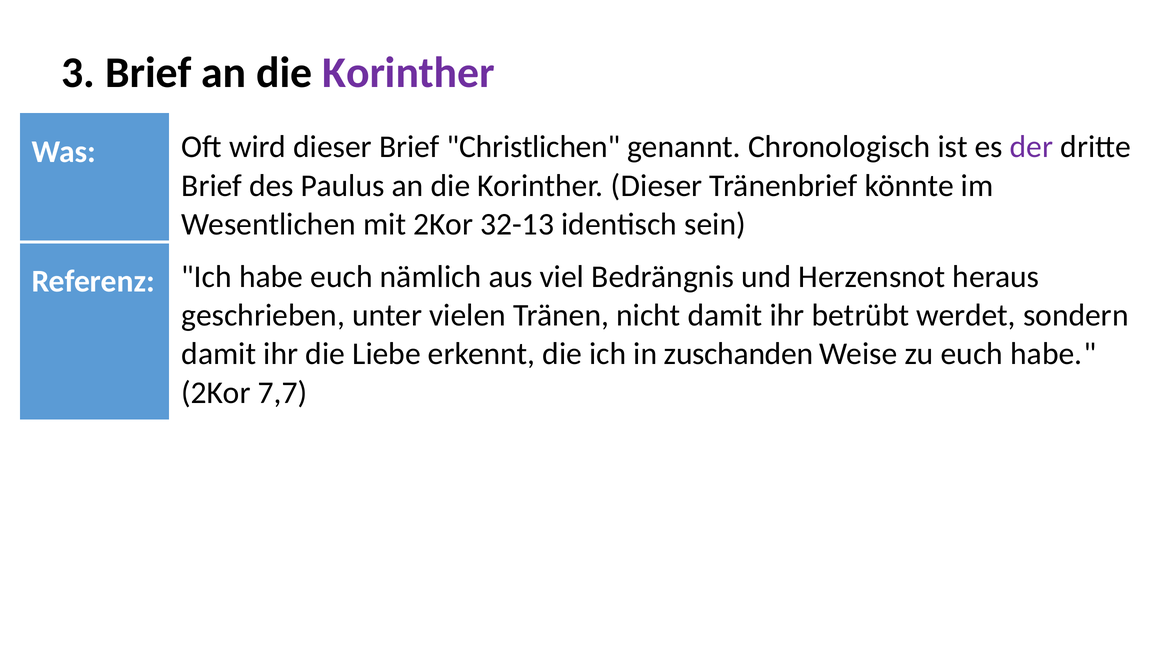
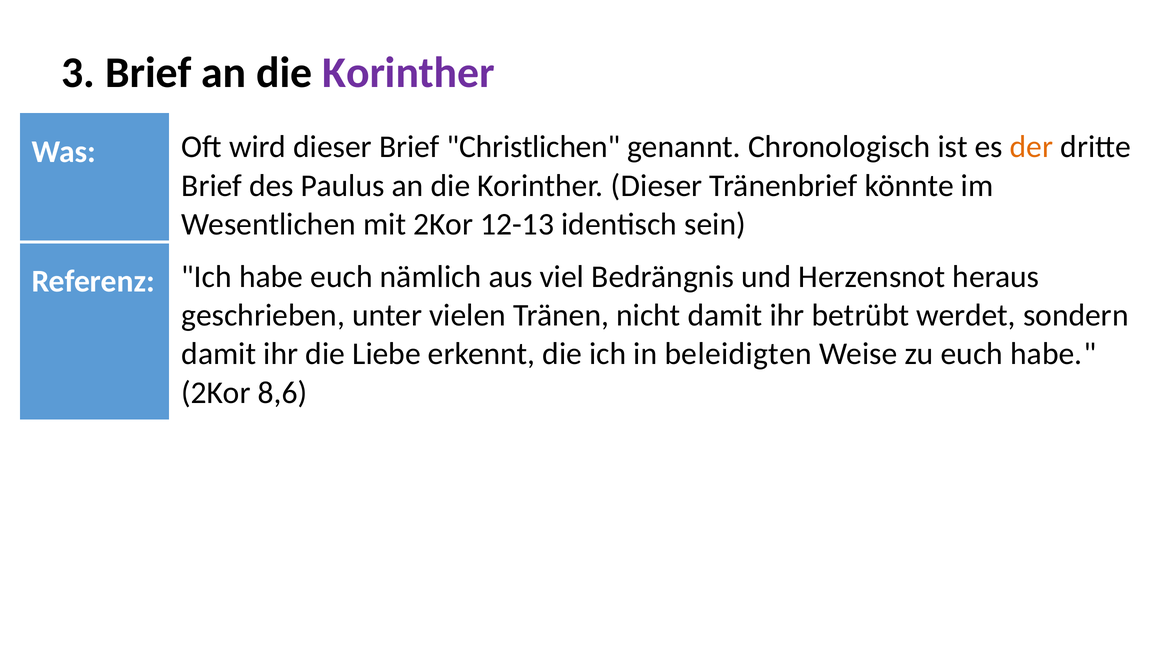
der colour: purple -> orange
32-13: 32-13 -> 12-13
zuschanden: zuschanden -> beleidigten
7,7: 7,7 -> 8,6
